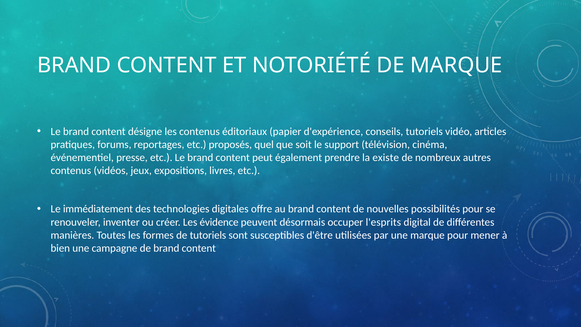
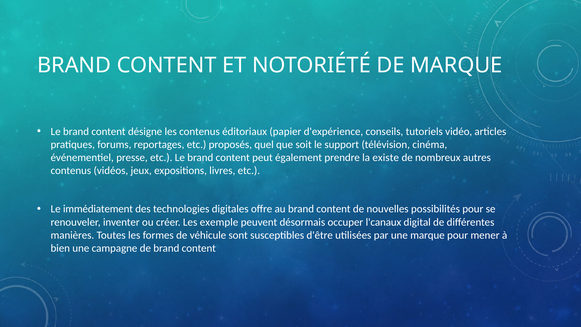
évidence: évidence -> exemple
l'esprits: l'esprits -> l'canaux
de tutoriels: tutoriels -> véhicule
